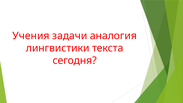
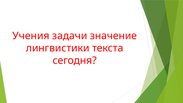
аналогия: аналогия -> значение
